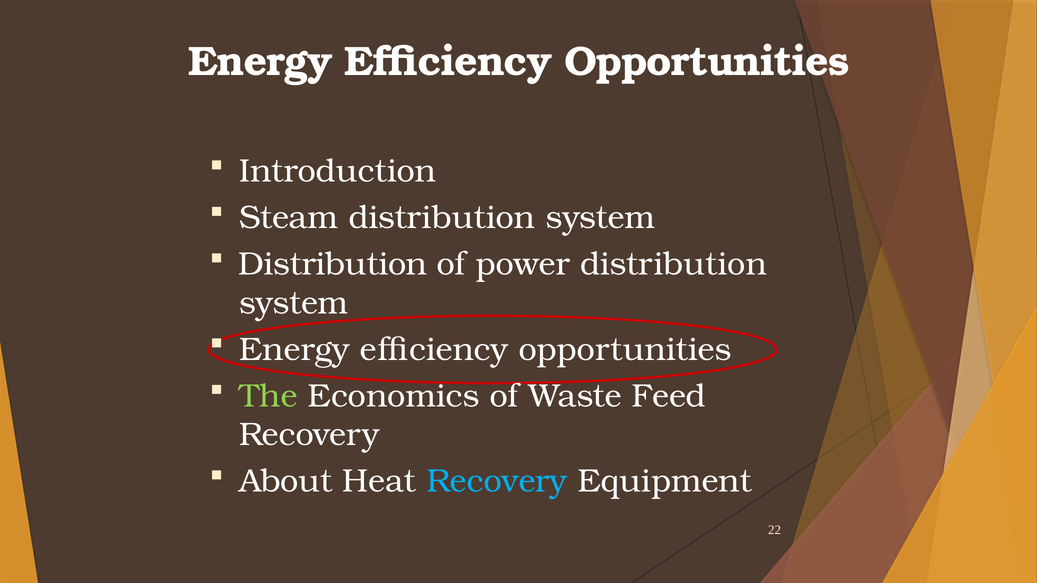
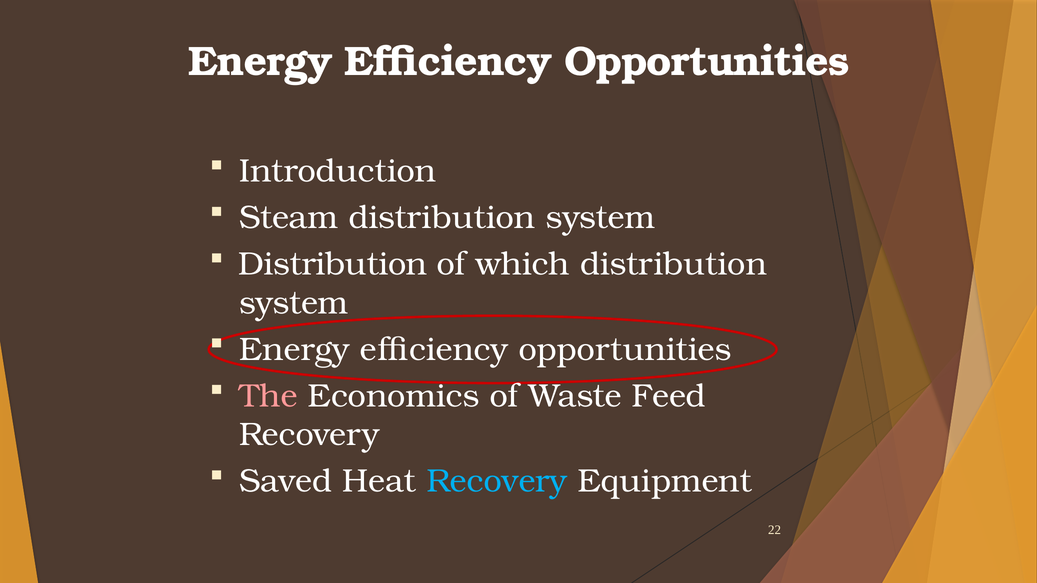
power: power -> which
The colour: light green -> pink
About: About -> Saved
